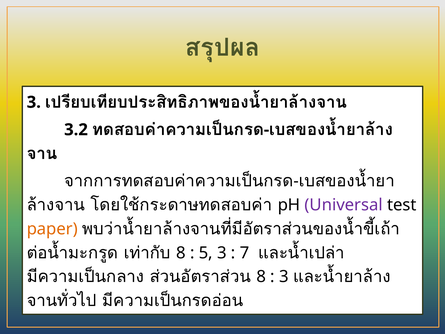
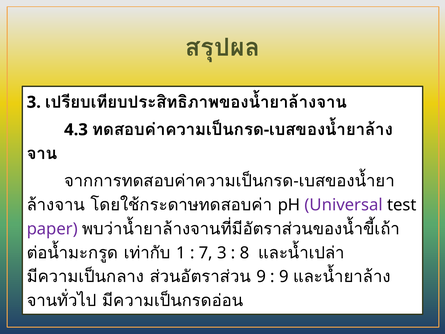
3.2: 3.2 -> 4.3
paper colour: orange -> purple
8 at (181, 253): 8 -> 1
5: 5 -> 7
7: 7 -> 8
8 at (261, 277): 8 -> 9
3 at (284, 277): 3 -> 9
